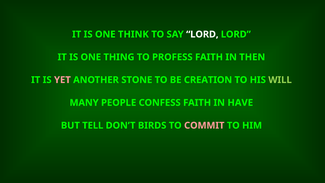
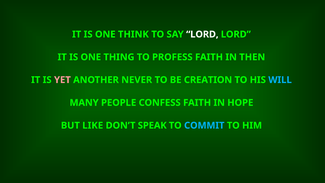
STONE: STONE -> NEVER
WILL colour: light green -> light blue
HAVE: HAVE -> HOPE
TELL: TELL -> LIKE
BIRDS: BIRDS -> SPEAK
COMMIT colour: pink -> light blue
